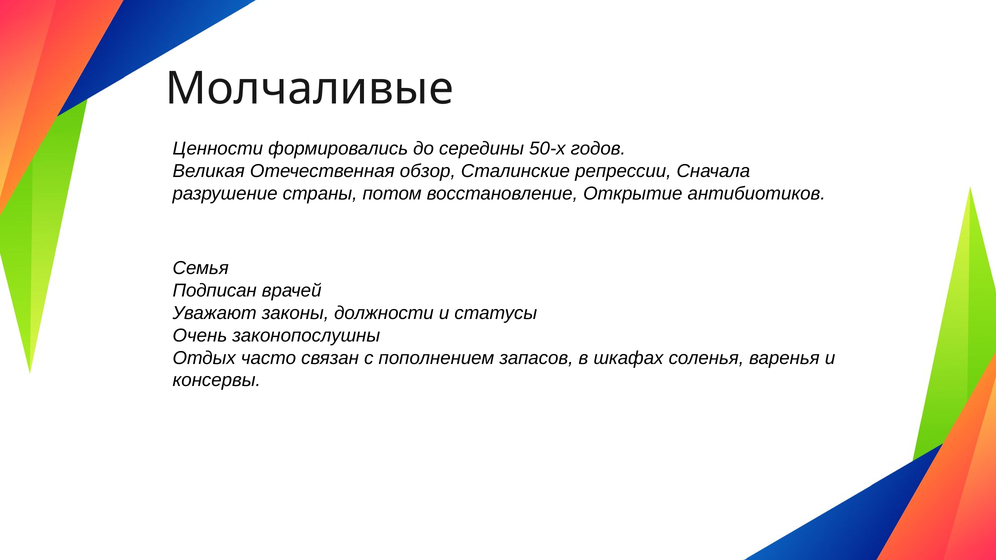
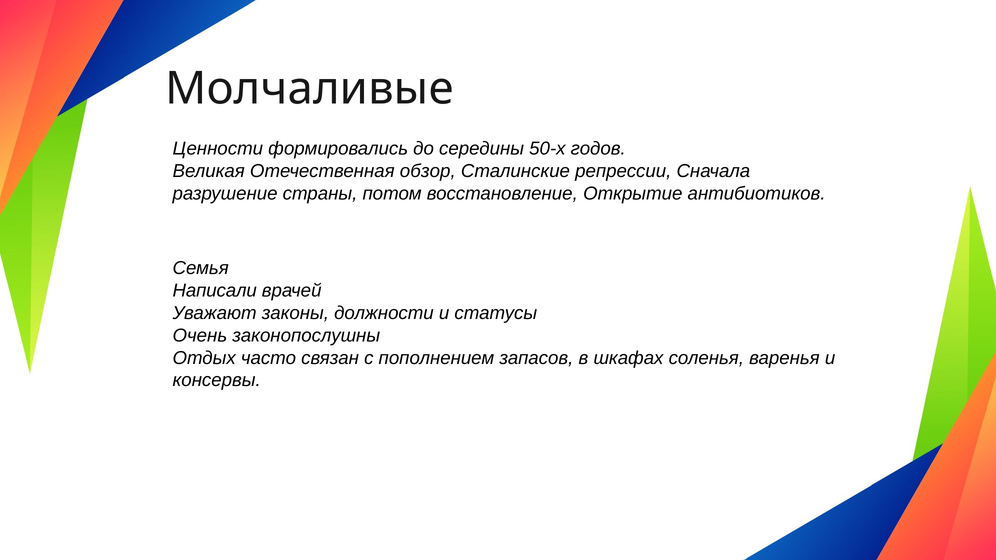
Подписан: Подписан -> Написали
